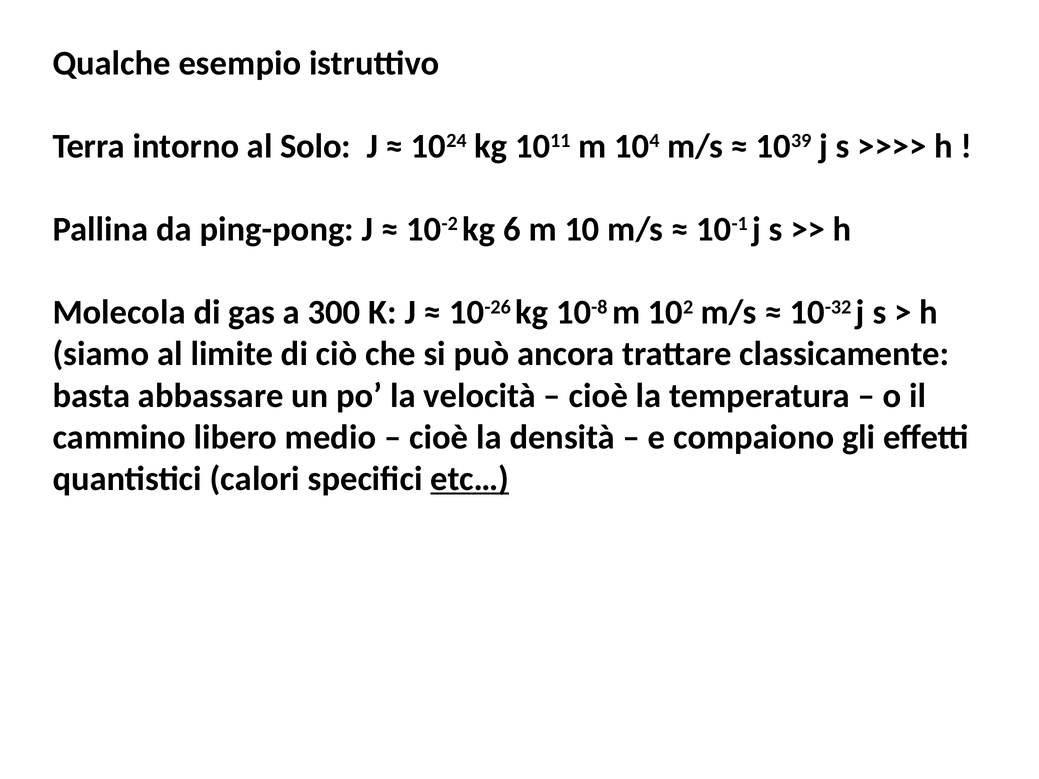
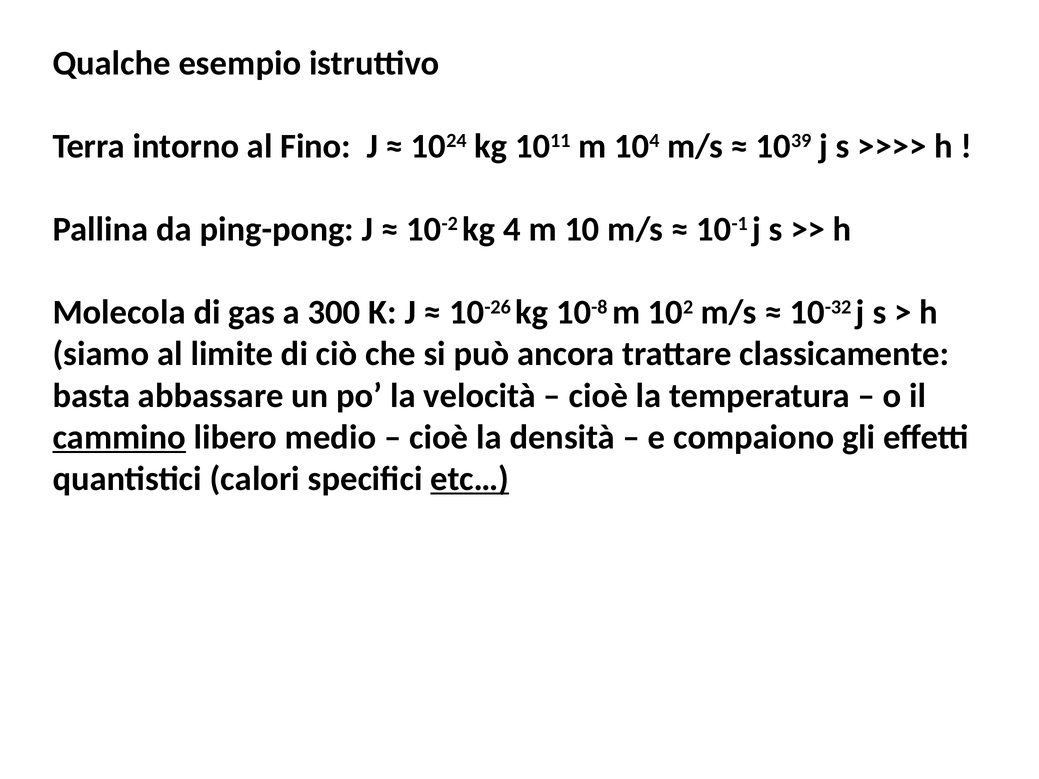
Solo: Solo -> Fino
6: 6 -> 4
cammino underline: none -> present
